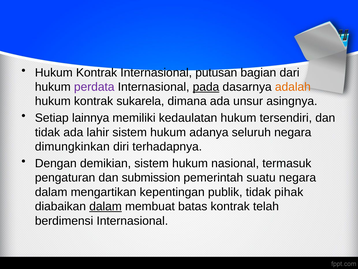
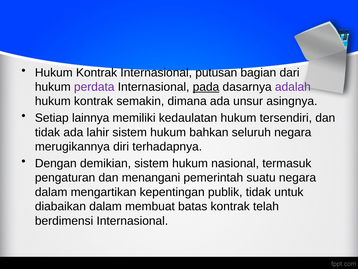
adalah colour: orange -> purple
sukarela: sukarela -> semakin
adanya: adanya -> bahkan
dimungkinkan: dimungkinkan -> merugikannya
submission: submission -> menangani
pihak: pihak -> untuk
dalam at (106, 206) underline: present -> none
